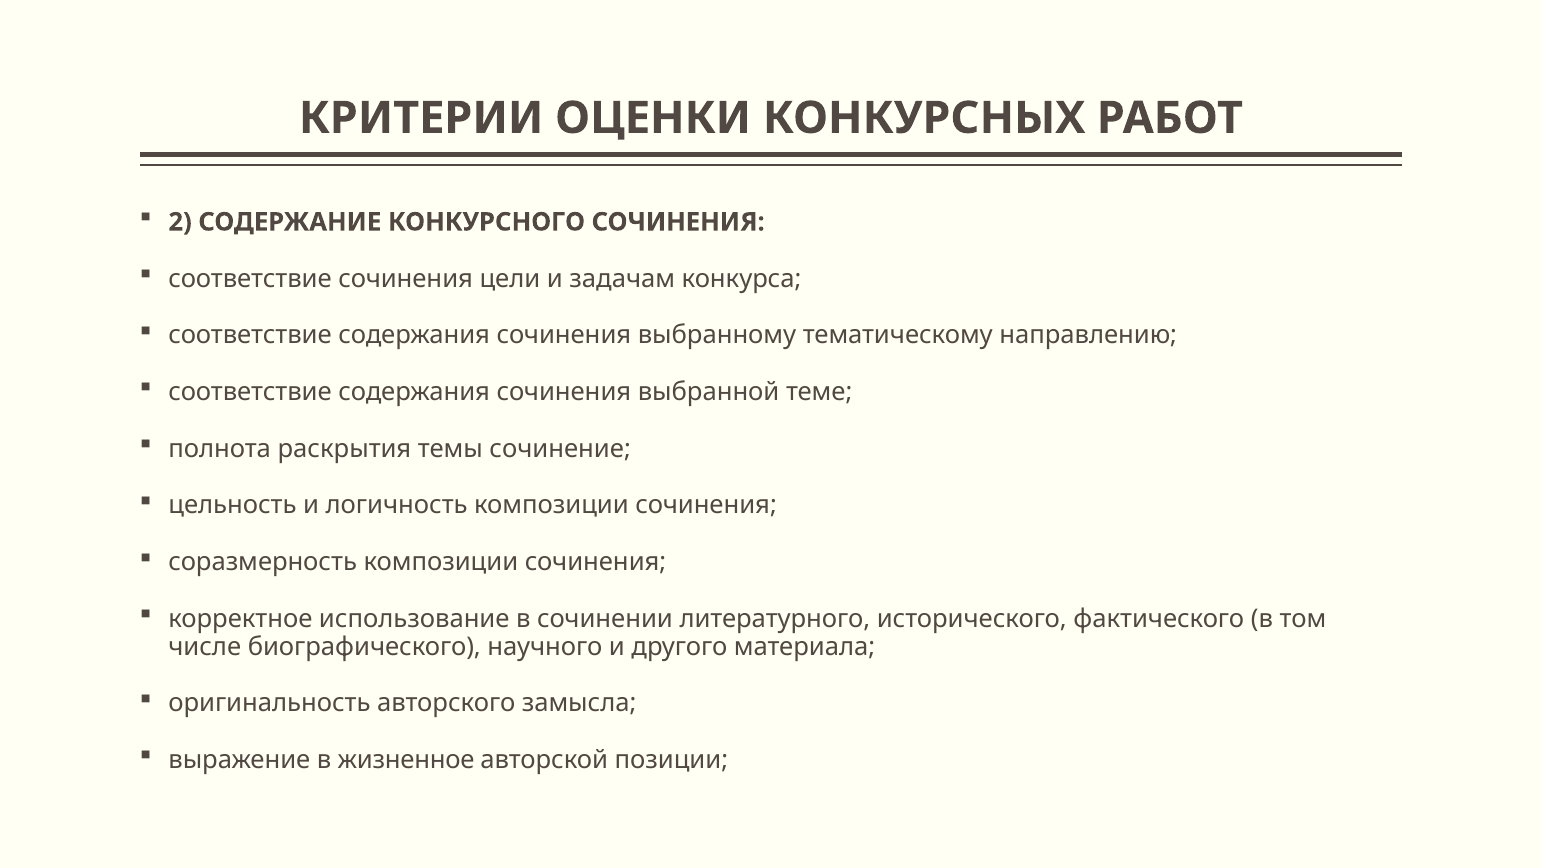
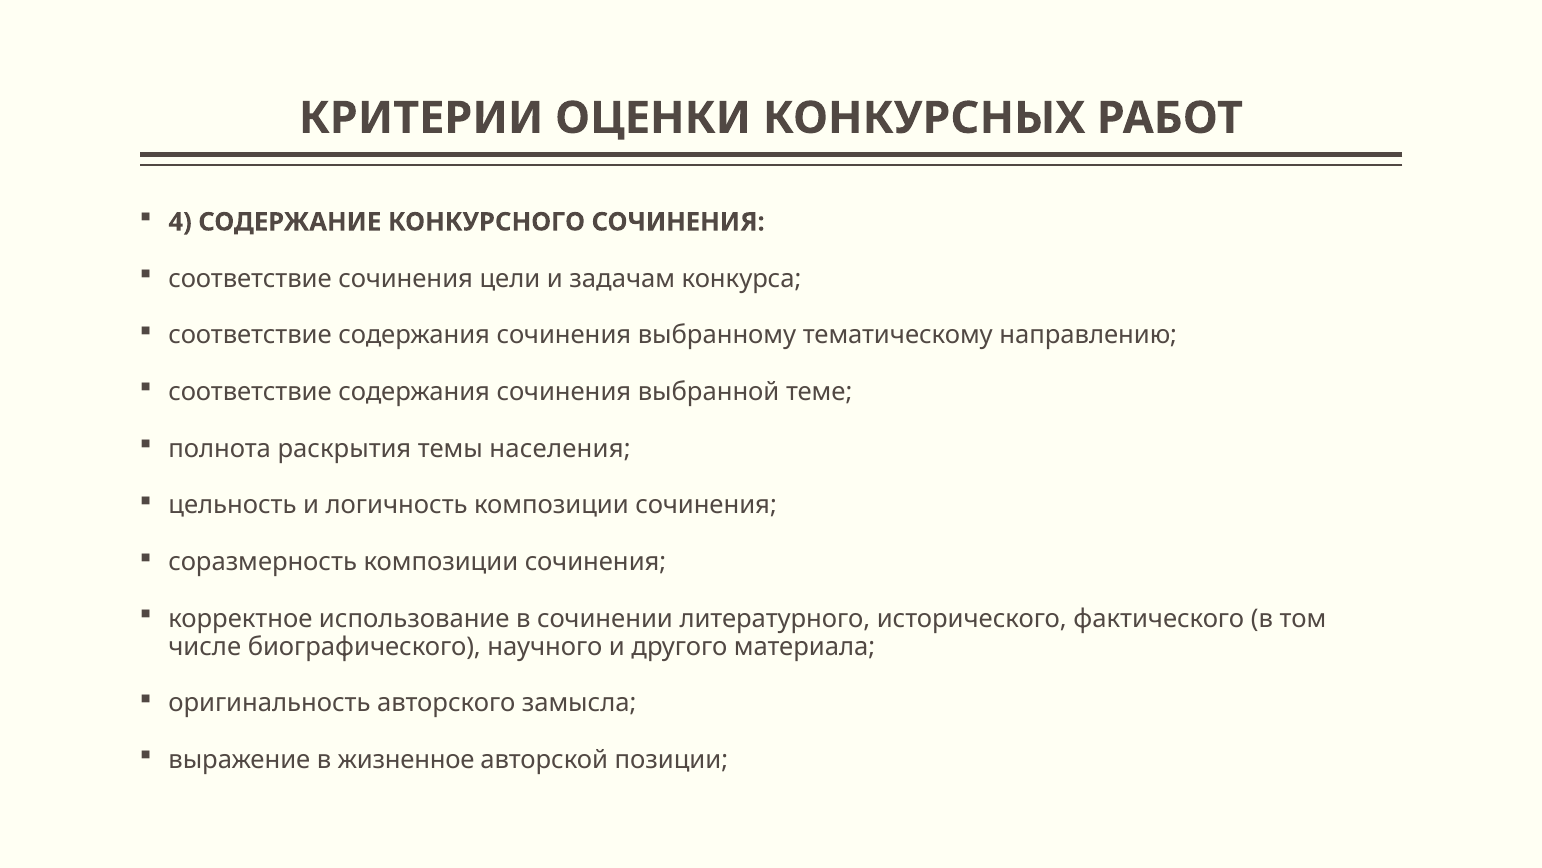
2: 2 -> 4
сочинение: сочинение -> населения
